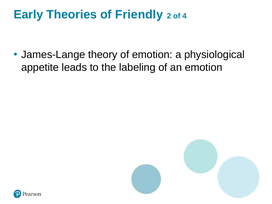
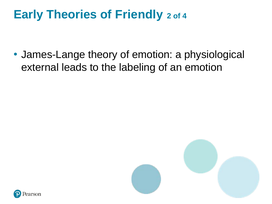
appetite: appetite -> external
